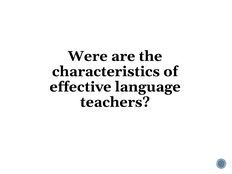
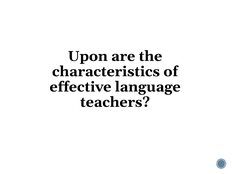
Were: Were -> Upon
